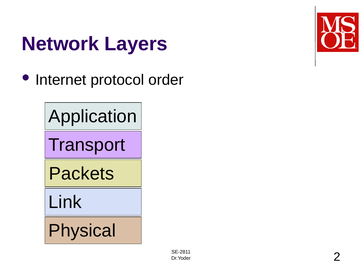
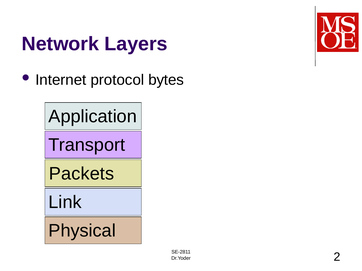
order: order -> bytes
